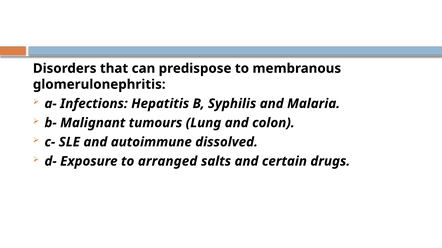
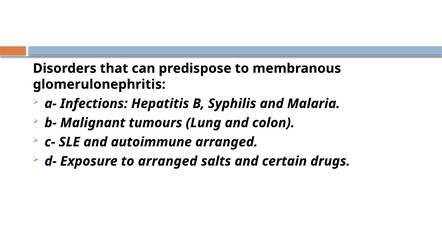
autoimmune dissolved: dissolved -> arranged
